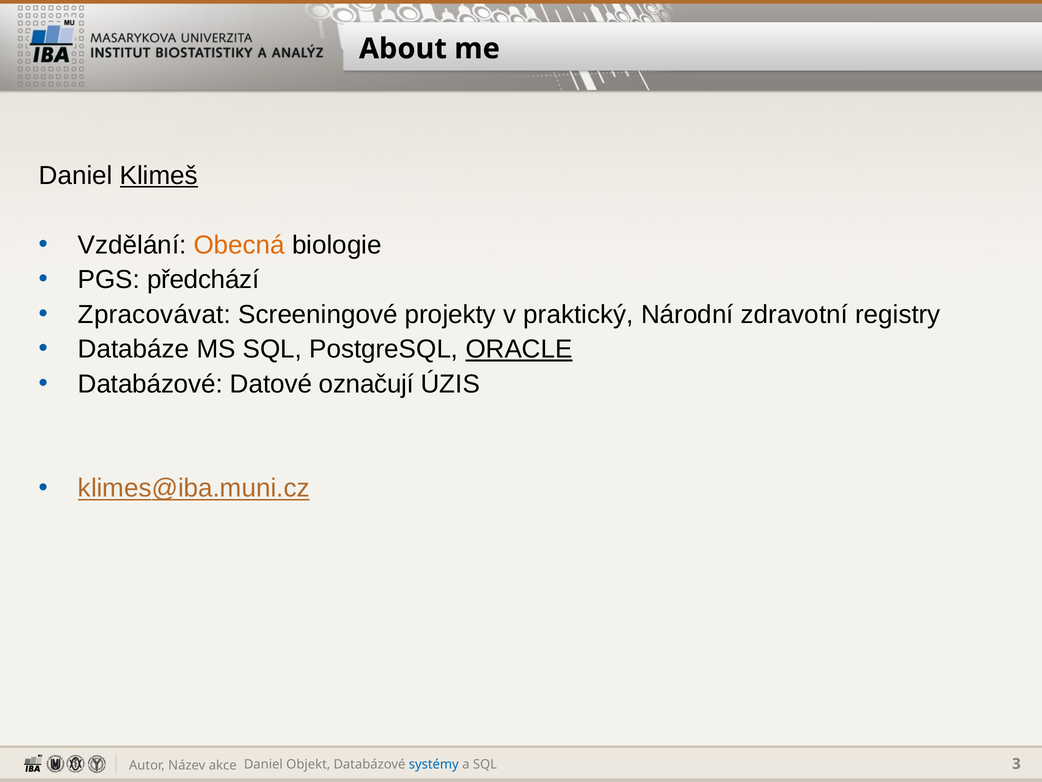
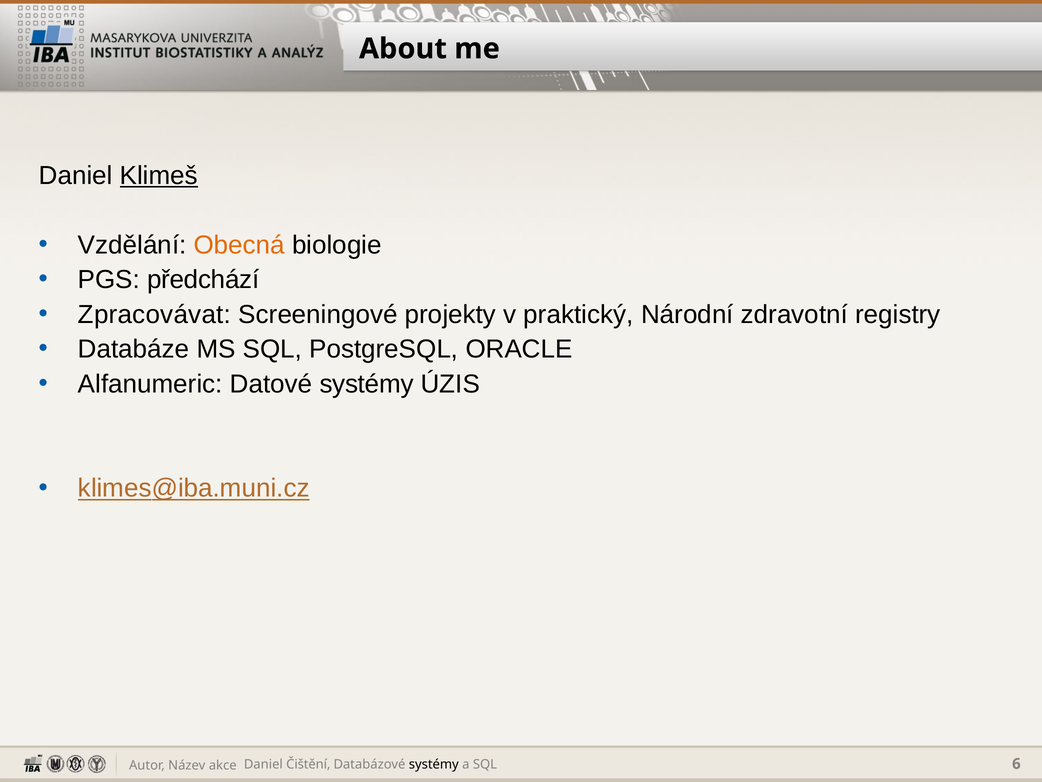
ORACLE underline: present -> none
Databázové at (150, 384): Databázové -> Alfanumeric
Datové označují: označují -> systémy
Objekt: Objekt -> Čištění
systémy at (434, 764) colour: blue -> black
3: 3 -> 6
